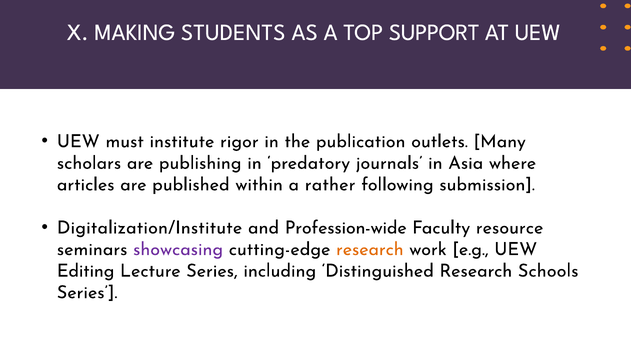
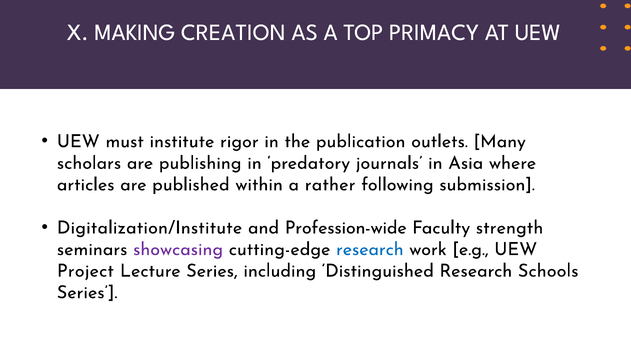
STUDENTS: STUDENTS -> CREATION
SUPPORT: SUPPORT -> PRIMACY
resource: resource -> strength
research at (370, 249) colour: orange -> blue
Editing: Editing -> Project
